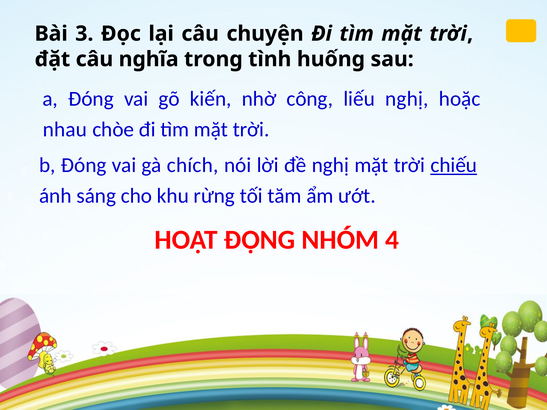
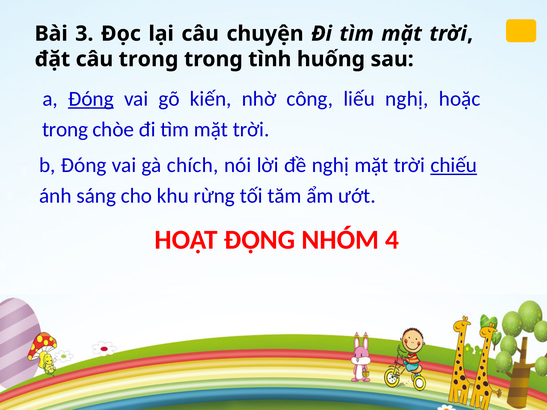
câu nghĩa: nghĩa -> trong
Đóng at (91, 99) underline: none -> present
nhau at (65, 130): nhau -> trong
